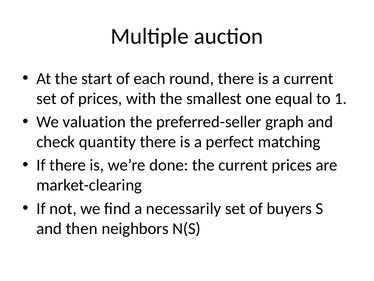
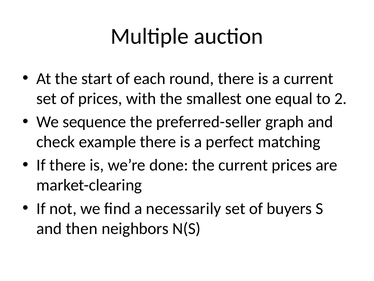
1: 1 -> 2
valuation: valuation -> sequence
quantity: quantity -> example
